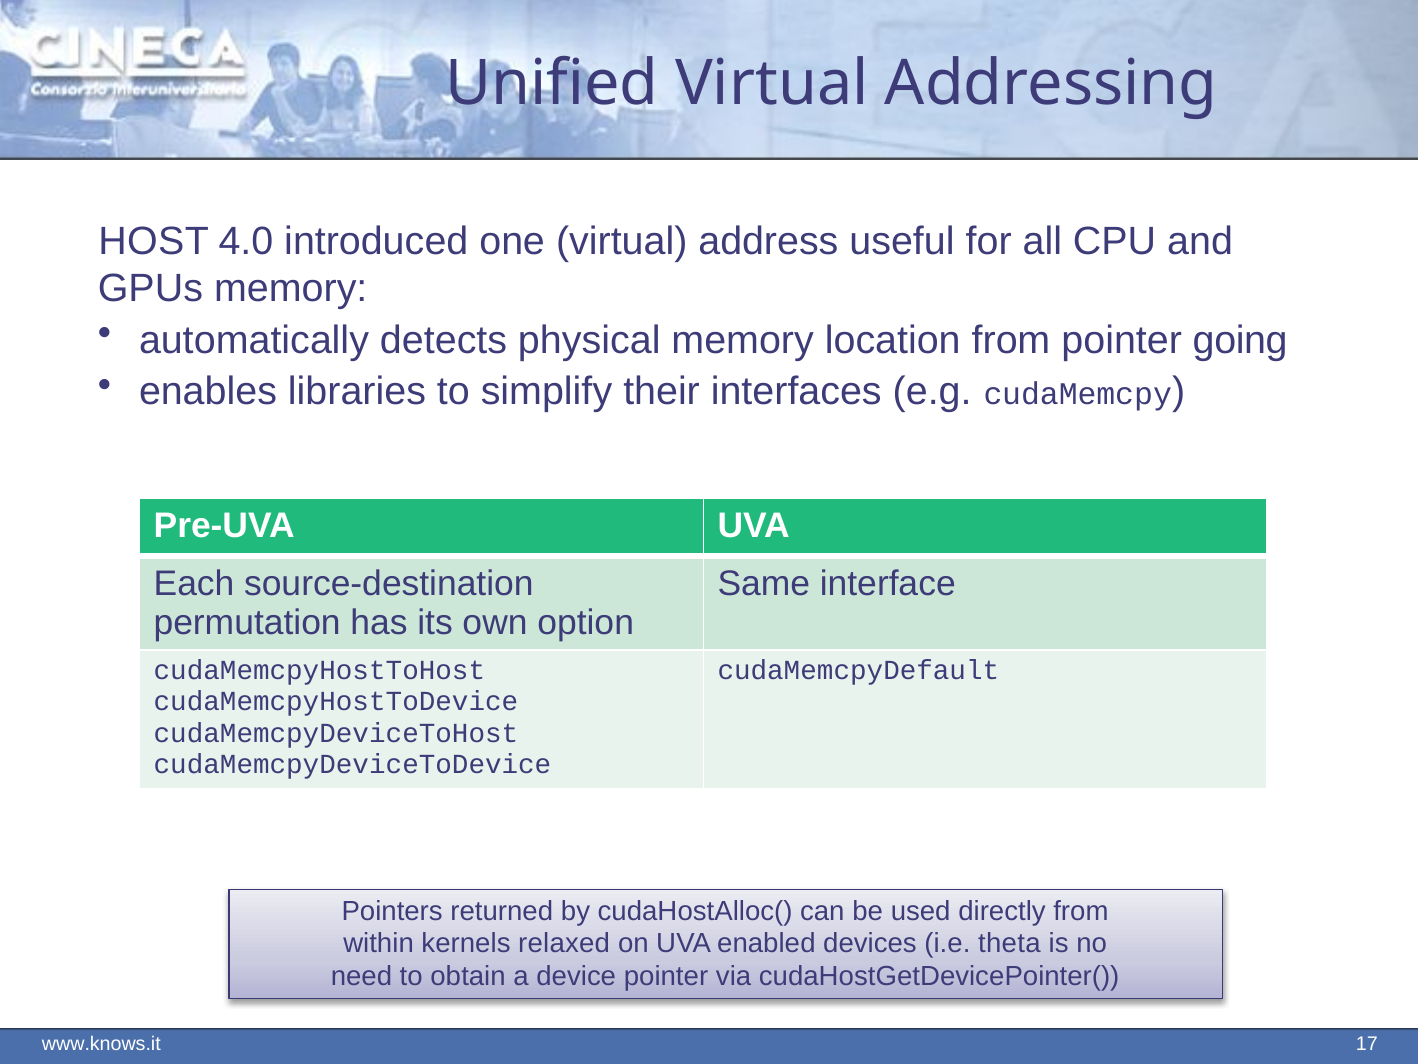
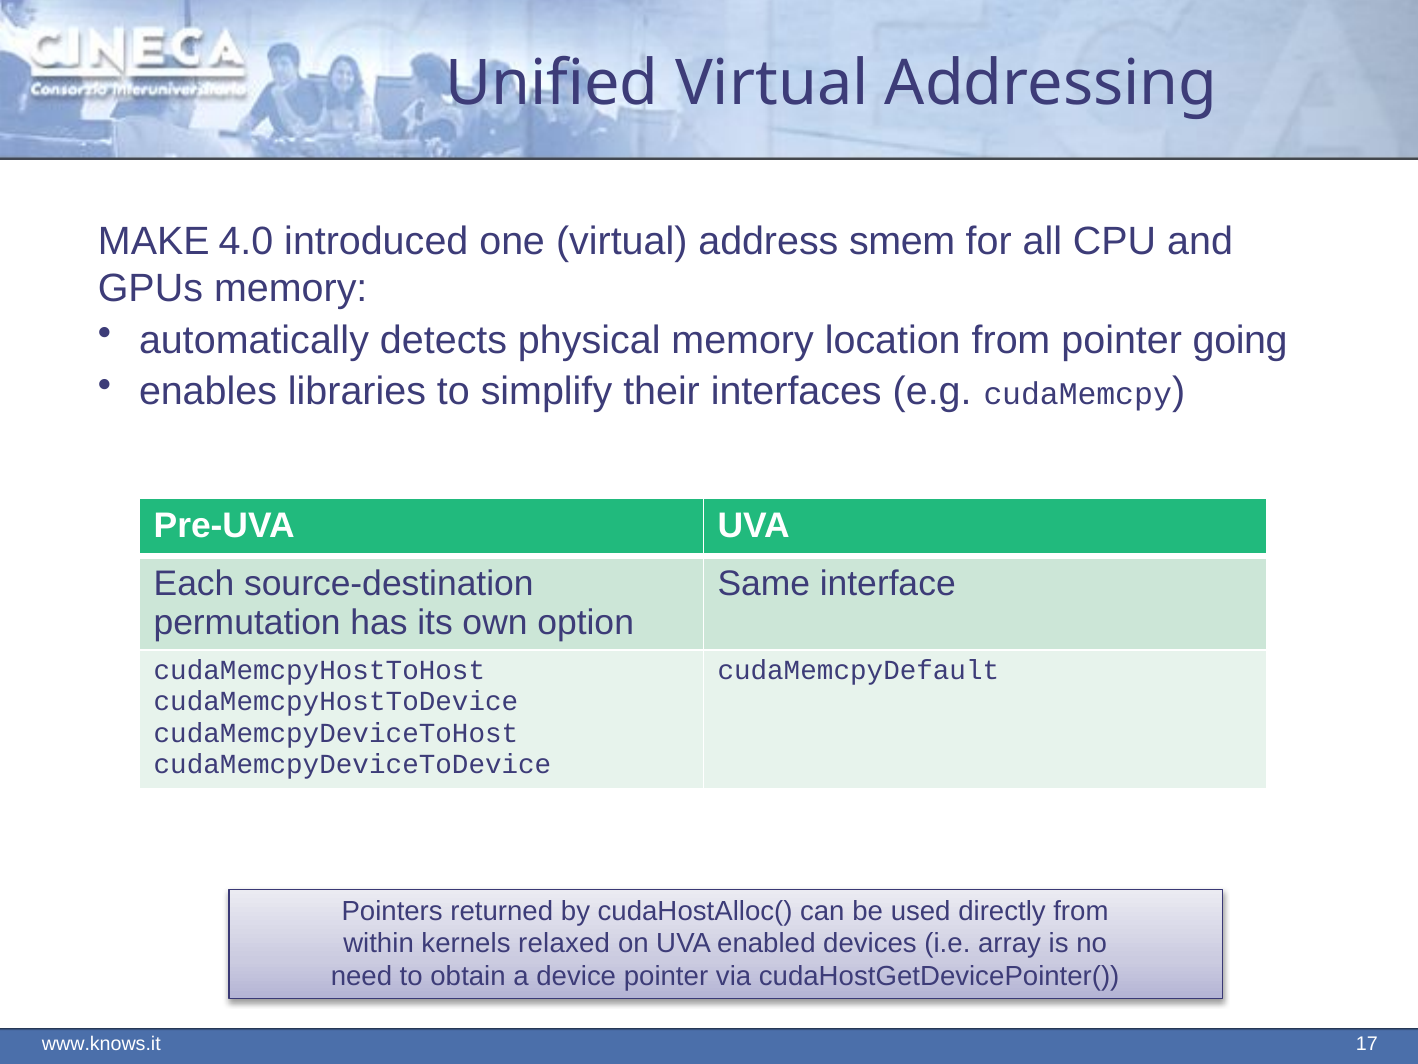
HOST: HOST -> MAKE
useful: useful -> smem
theta: theta -> array
